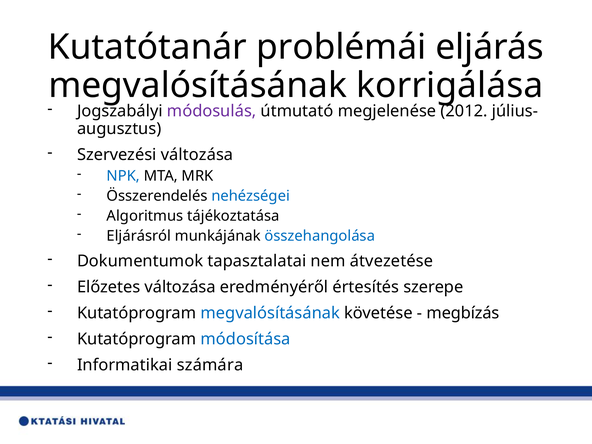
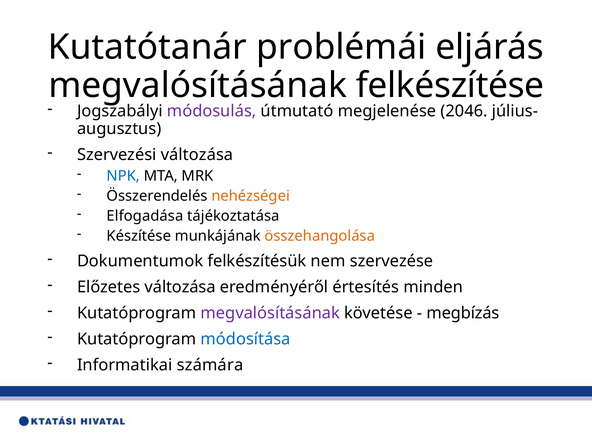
korrigálása: korrigálása -> felkészítése
2012: 2012 -> 2046
nehézségei colour: blue -> orange
Algoritmus: Algoritmus -> Elfogadása
Eljárásról: Eljárásról -> Készítése
összehangolása colour: blue -> orange
tapasztalatai: tapasztalatai -> felkészítésük
átvezetése: átvezetése -> szervezése
szerepe: szerepe -> minden
megvalósításának at (270, 313) colour: blue -> purple
